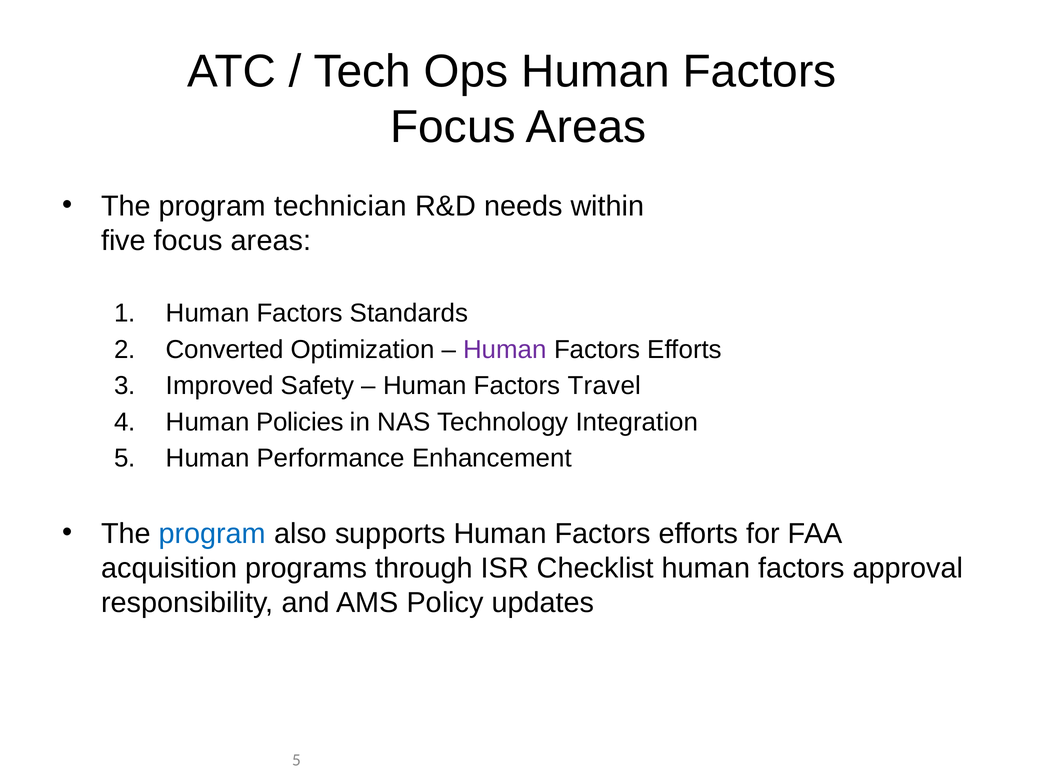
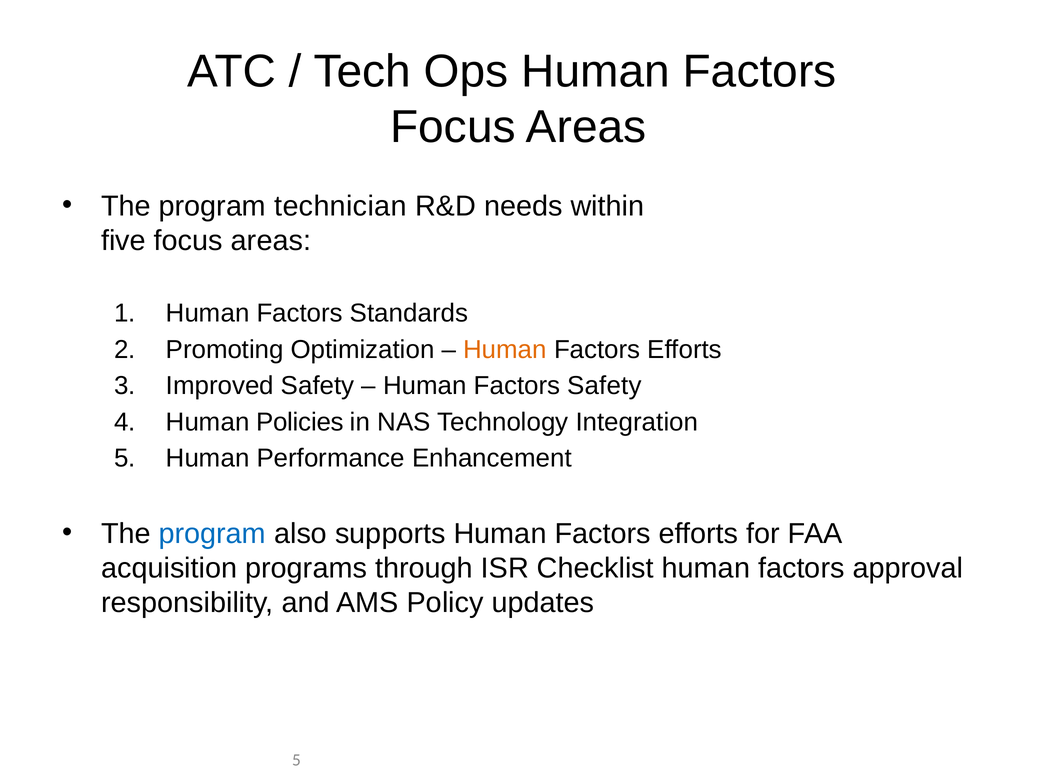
Converted: Converted -> Promoting
Human at (505, 349) colour: purple -> orange
Factors Travel: Travel -> Safety
